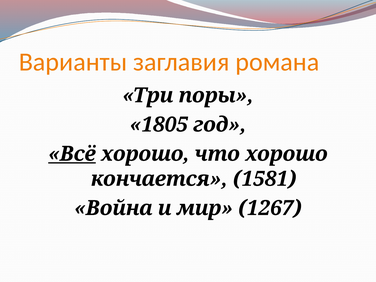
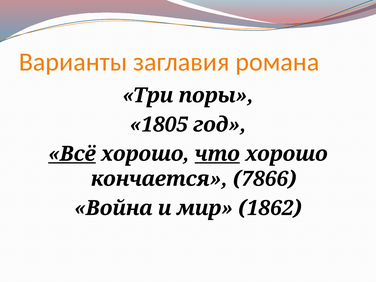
что underline: none -> present
1581: 1581 -> 7866
1267: 1267 -> 1862
